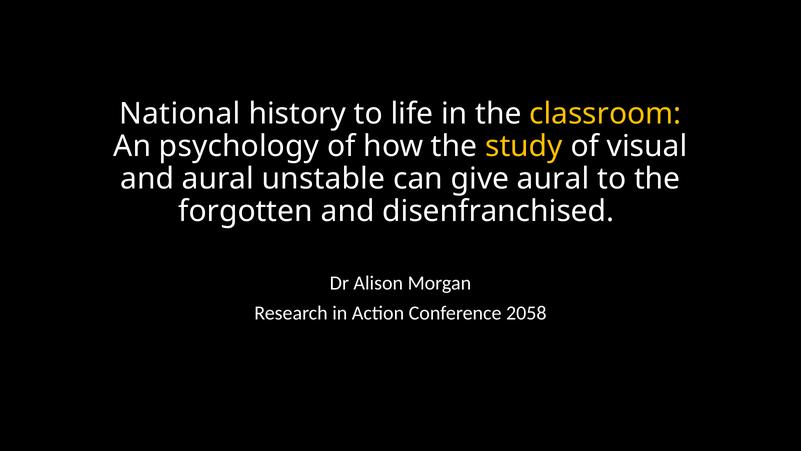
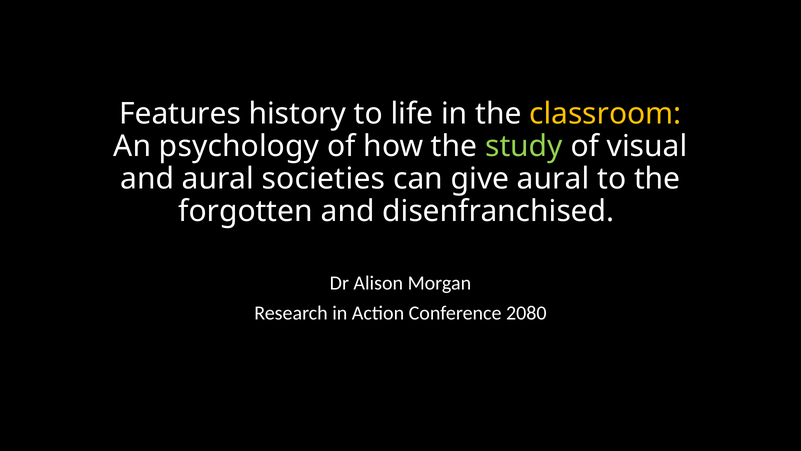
National: National -> Features
study colour: yellow -> light green
unstable: unstable -> societies
2058: 2058 -> 2080
